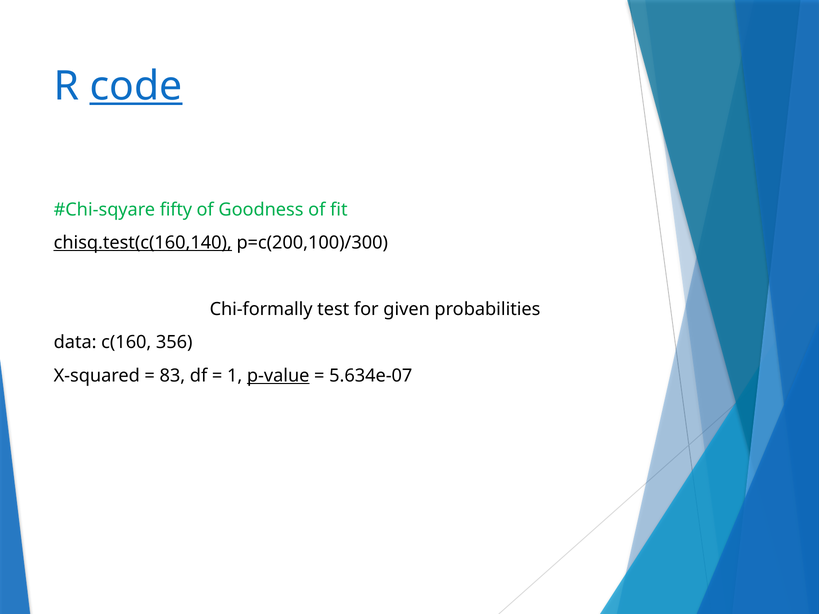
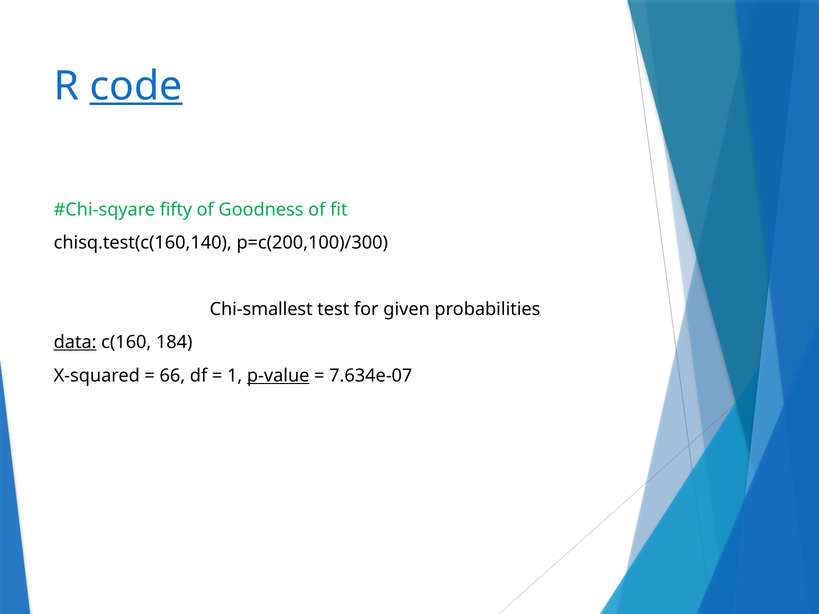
chisq.test(c(160,140 underline: present -> none
Chi-formally: Chi-formally -> Chi-smallest
data underline: none -> present
356: 356 -> 184
83: 83 -> 66
5.634e-07: 5.634e-07 -> 7.634e-07
